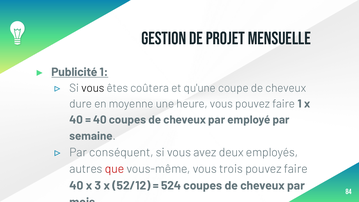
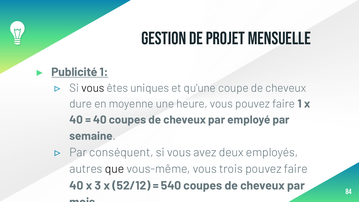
coûtera: coûtera -> uniques
que colour: red -> black
524: 524 -> 540
